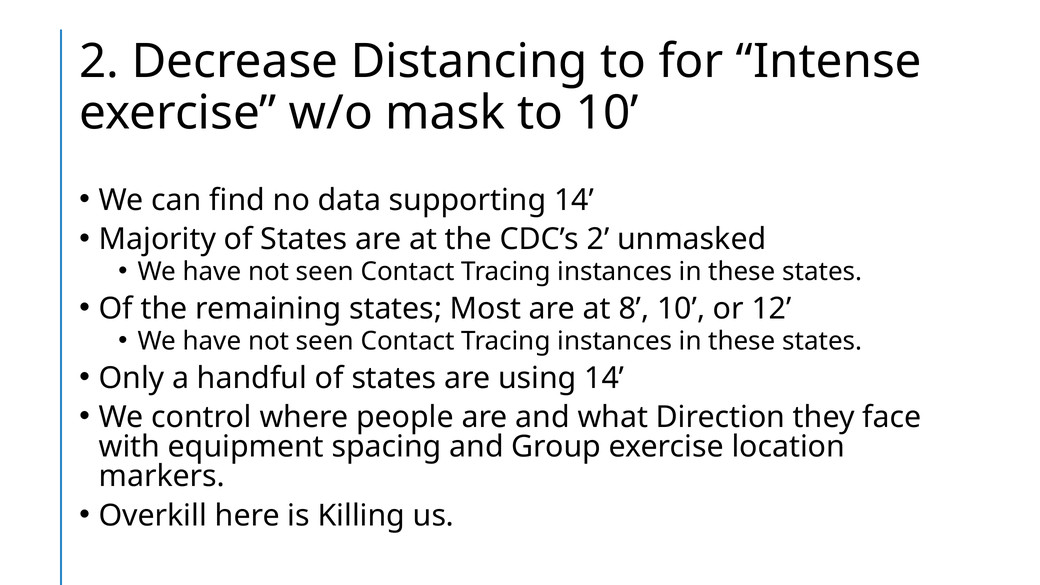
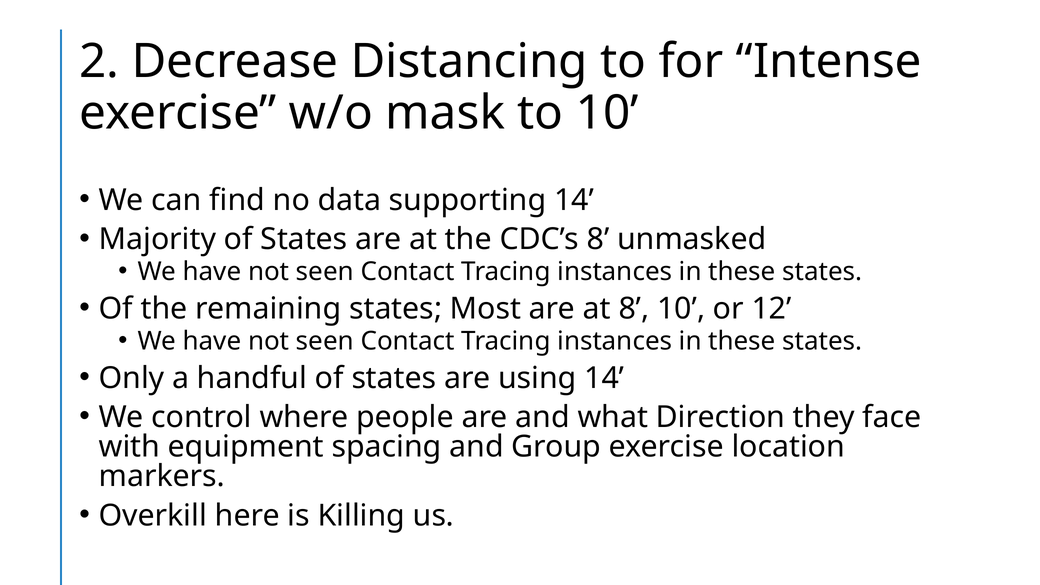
CDC’s 2: 2 -> 8
